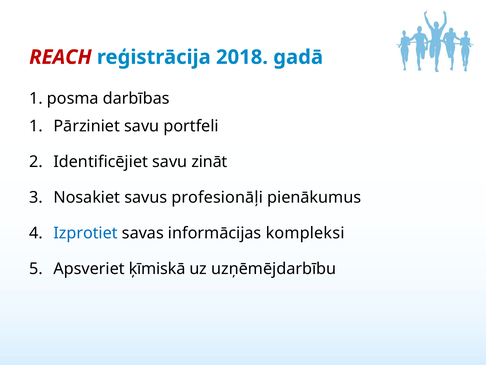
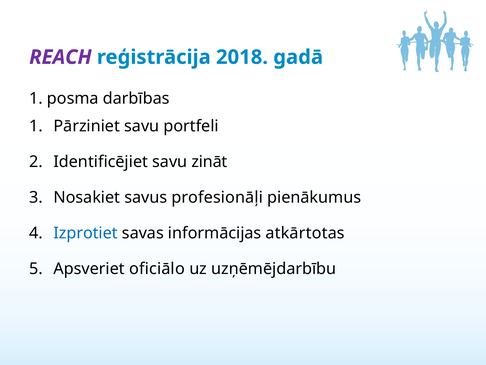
REACH colour: red -> purple
kompleksi: kompleksi -> atkārtotas
ķīmiskā: ķīmiskā -> oficiālo
